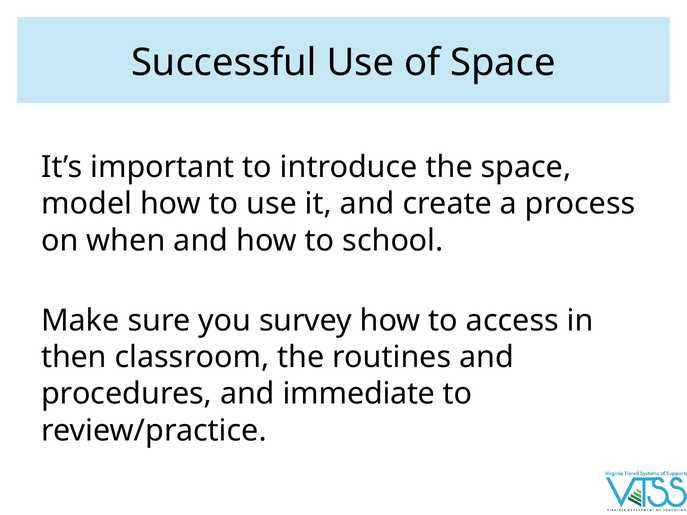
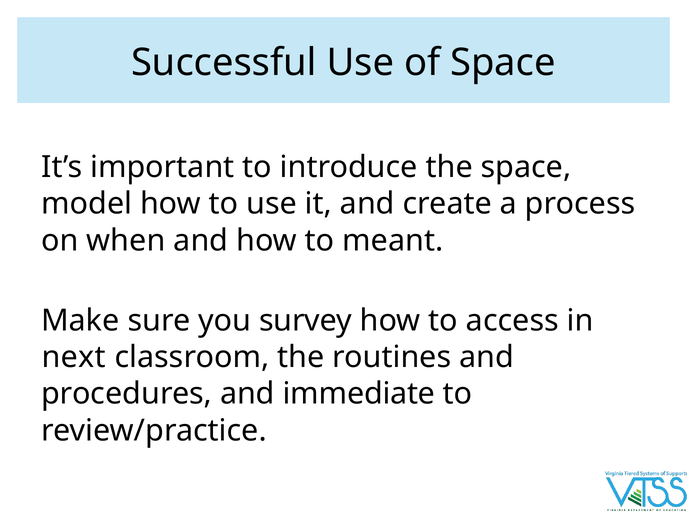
school: school -> meant
then: then -> next
